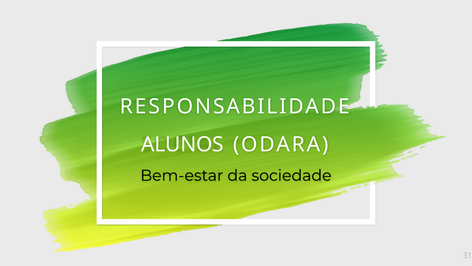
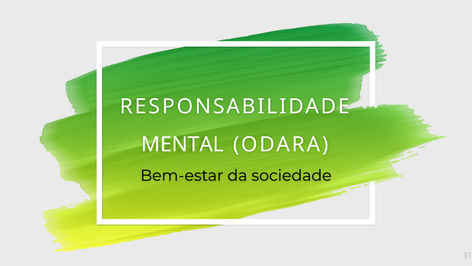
ALUNOS: ALUNOS -> MENTAL
